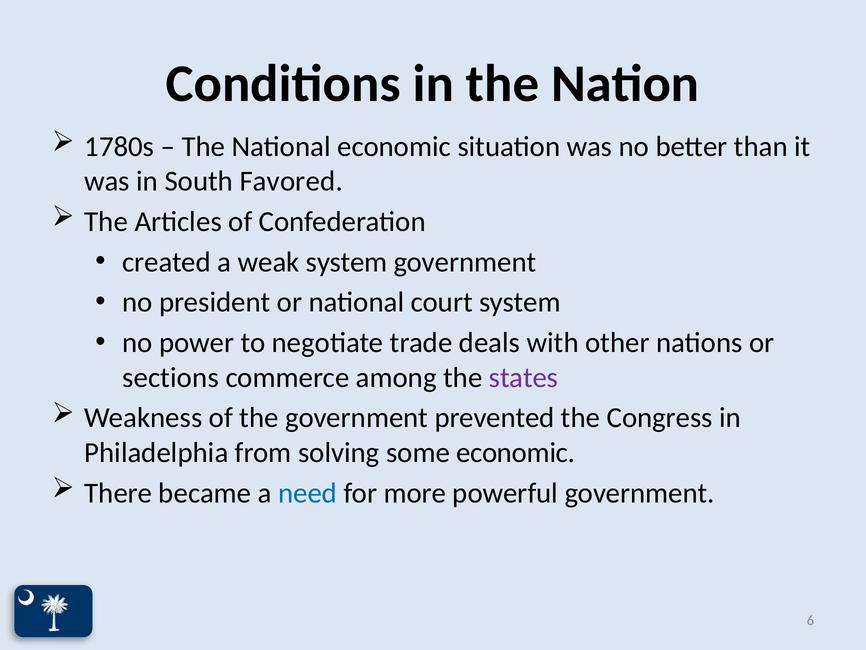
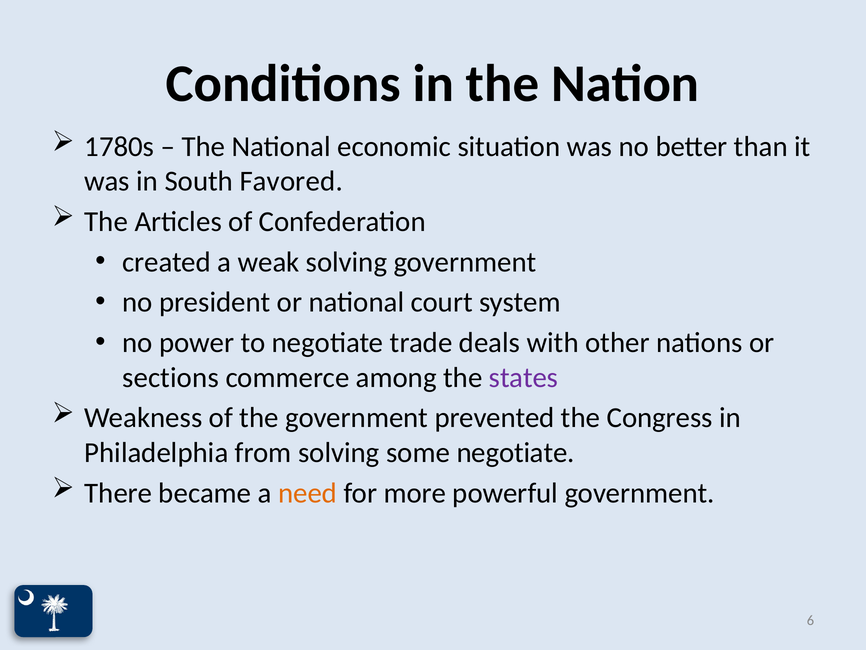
weak system: system -> solving
some economic: economic -> negotiate
need colour: blue -> orange
